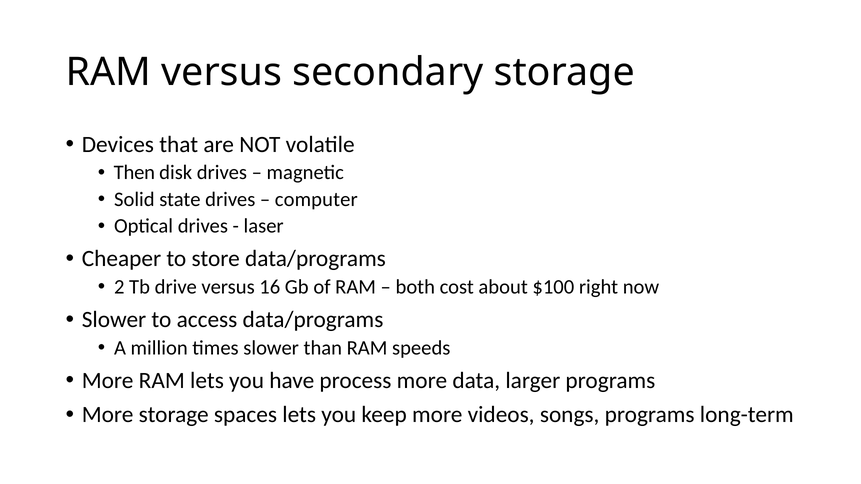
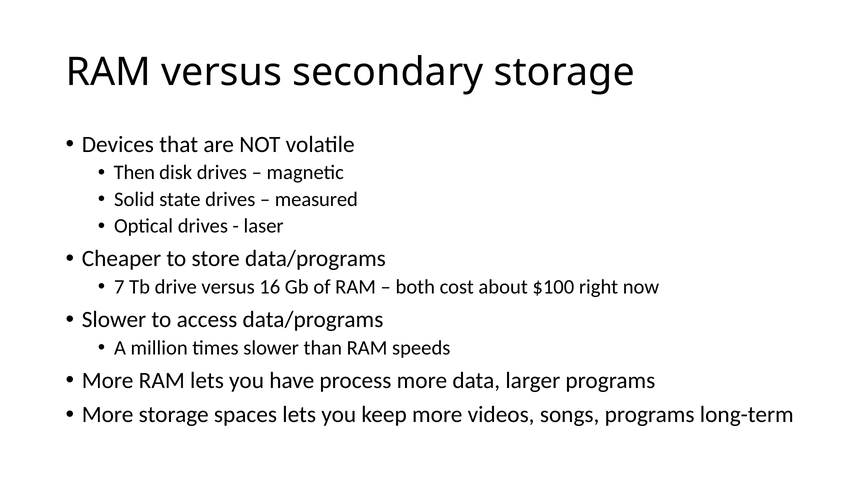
computer: computer -> measured
2: 2 -> 7
